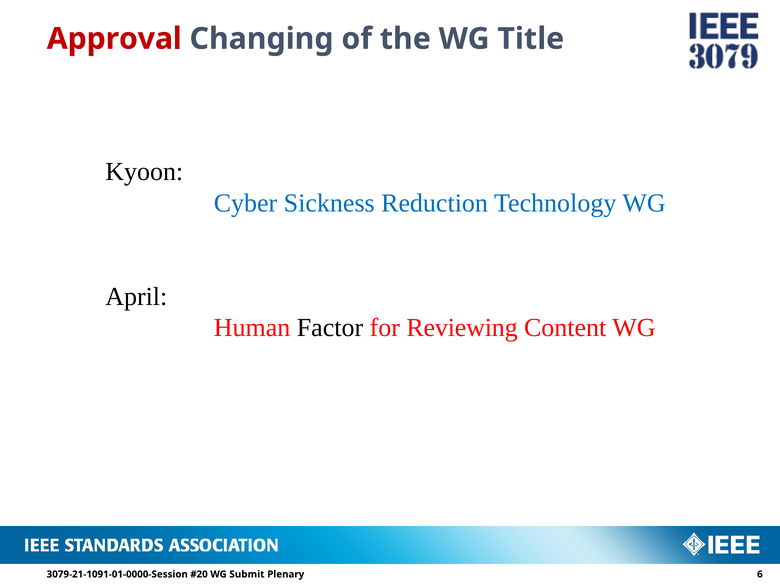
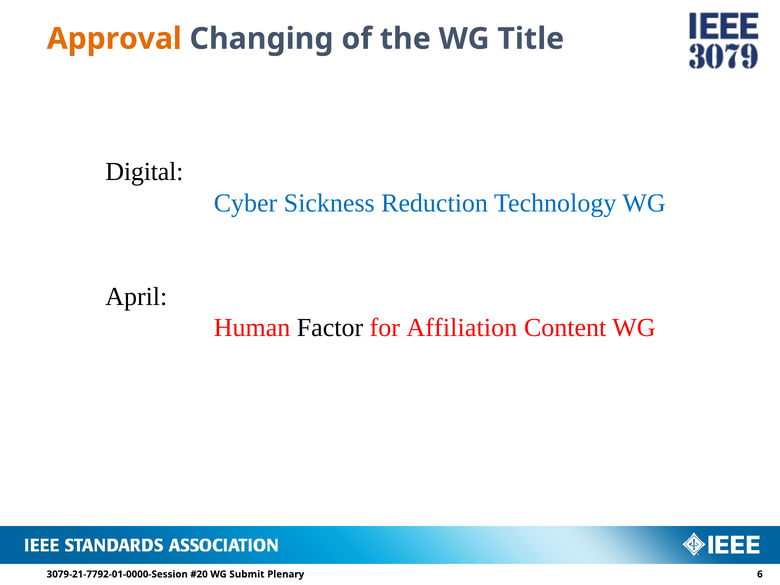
Approval colour: red -> orange
Kyoon: Kyoon -> Digital
Reviewing: Reviewing -> Affiliation
3079-21-1091-01-0000-Session: 3079-21-1091-01-0000-Session -> 3079-21-7792-01-0000-Session
